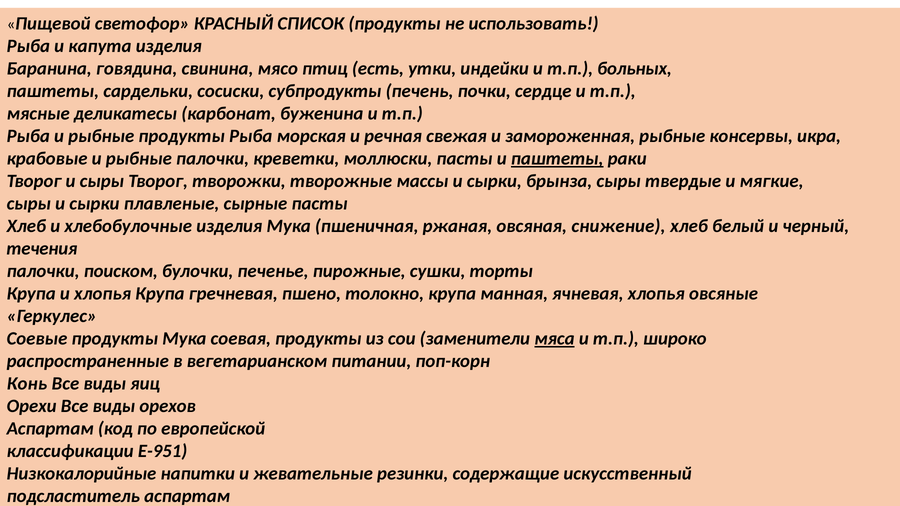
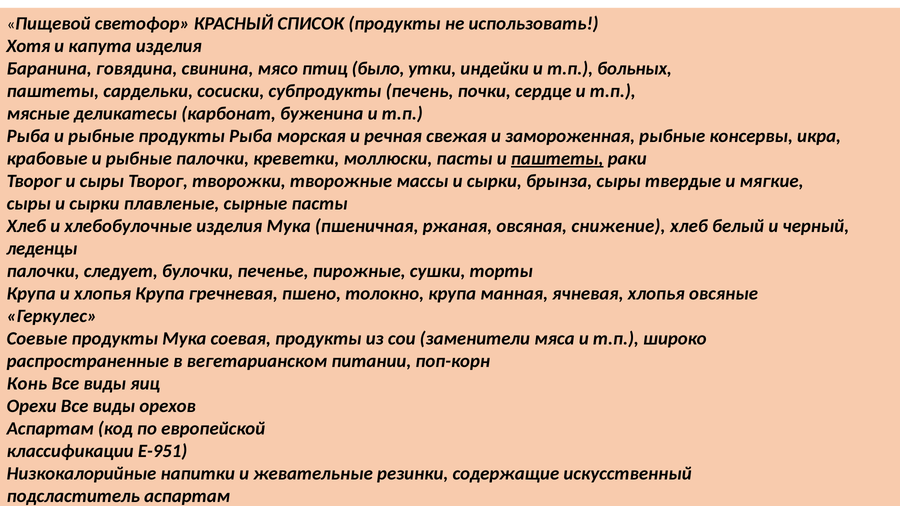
Рыба at (28, 46): Рыба -> Хотя
есть: есть -> было
течения: течения -> леденцы
поиском: поиском -> следует
мяса underline: present -> none
